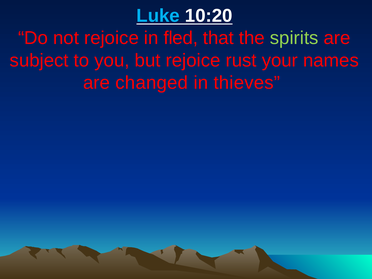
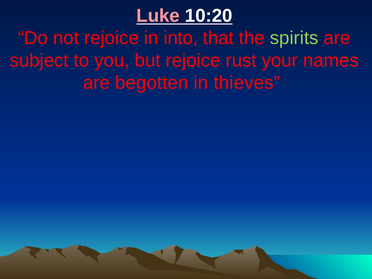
Luke colour: light blue -> pink
fled: fled -> into
changed: changed -> begotten
